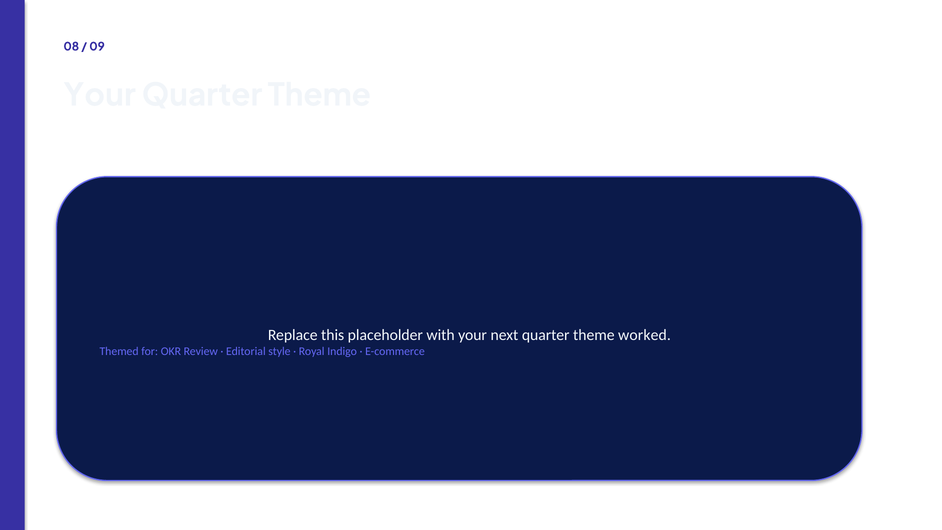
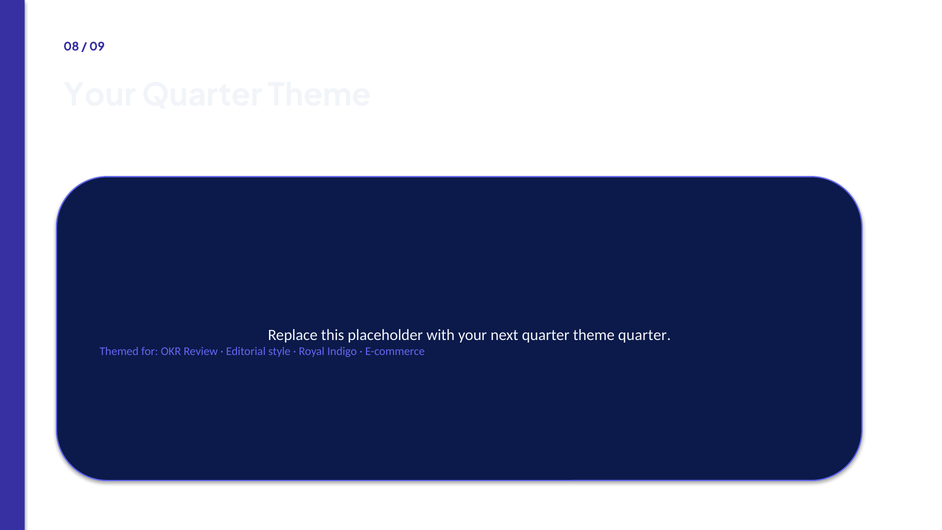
theme worked: worked -> quarter
